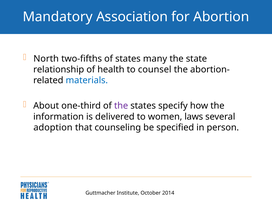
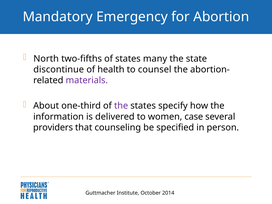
Association: Association -> Emergency
relationship: relationship -> discontinue
materials colour: blue -> purple
laws: laws -> case
adoption: adoption -> providers
